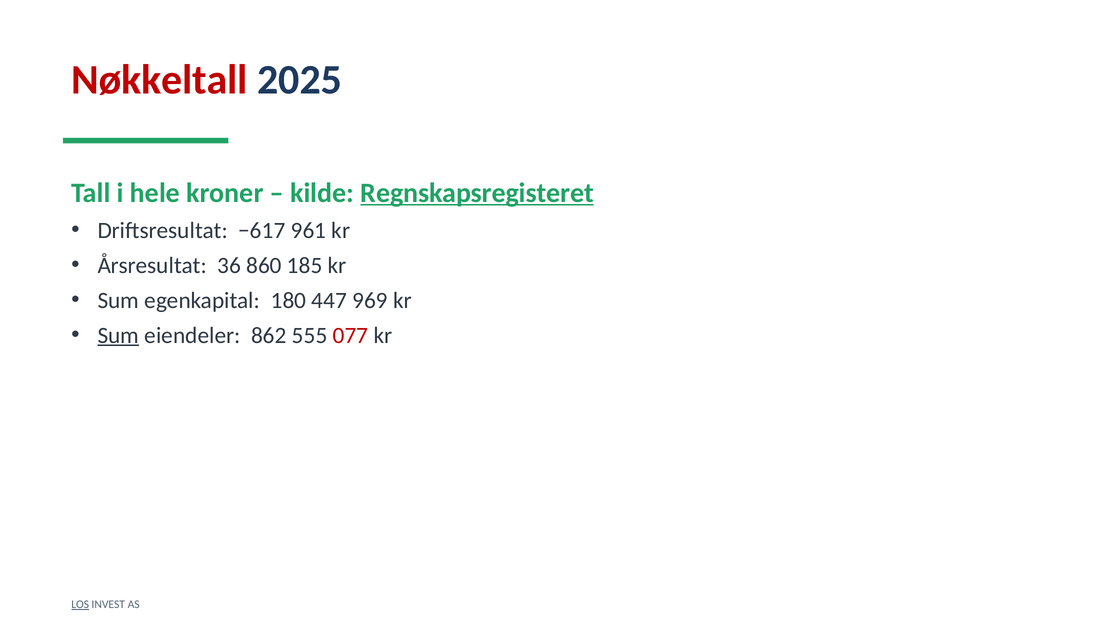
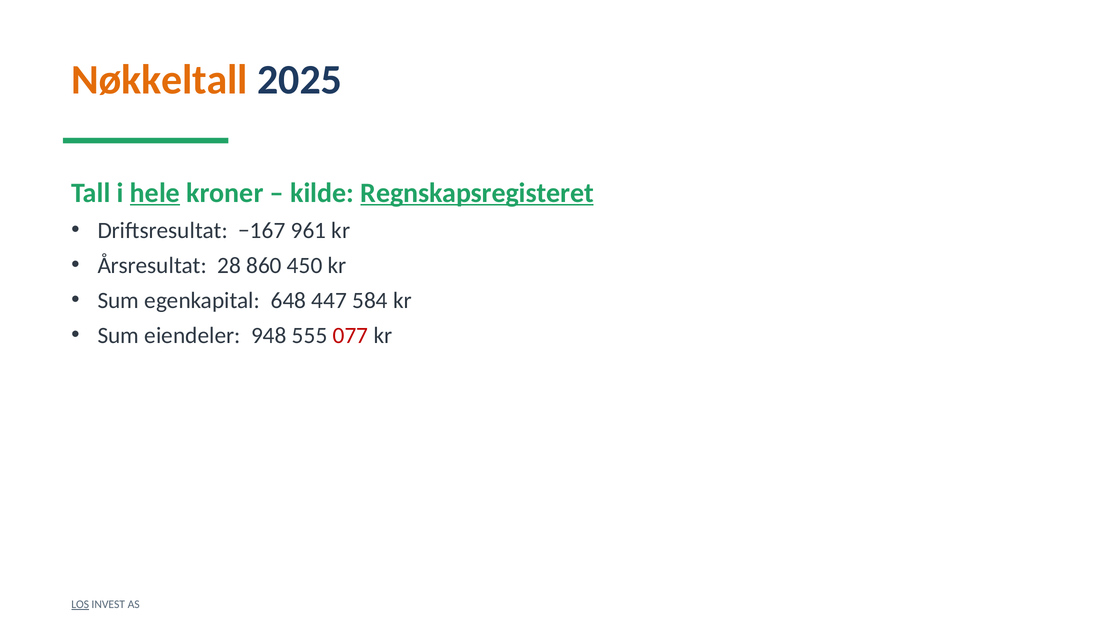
Nøkkeltall colour: red -> orange
hele underline: none -> present
−617: −617 -> −167
36: 36 -> 28
185: 185 -> 450
180: 180 -> 648
969: 969 -> 584
Sum at (118, 335) underline: present -> none
862: 862 -> 948
